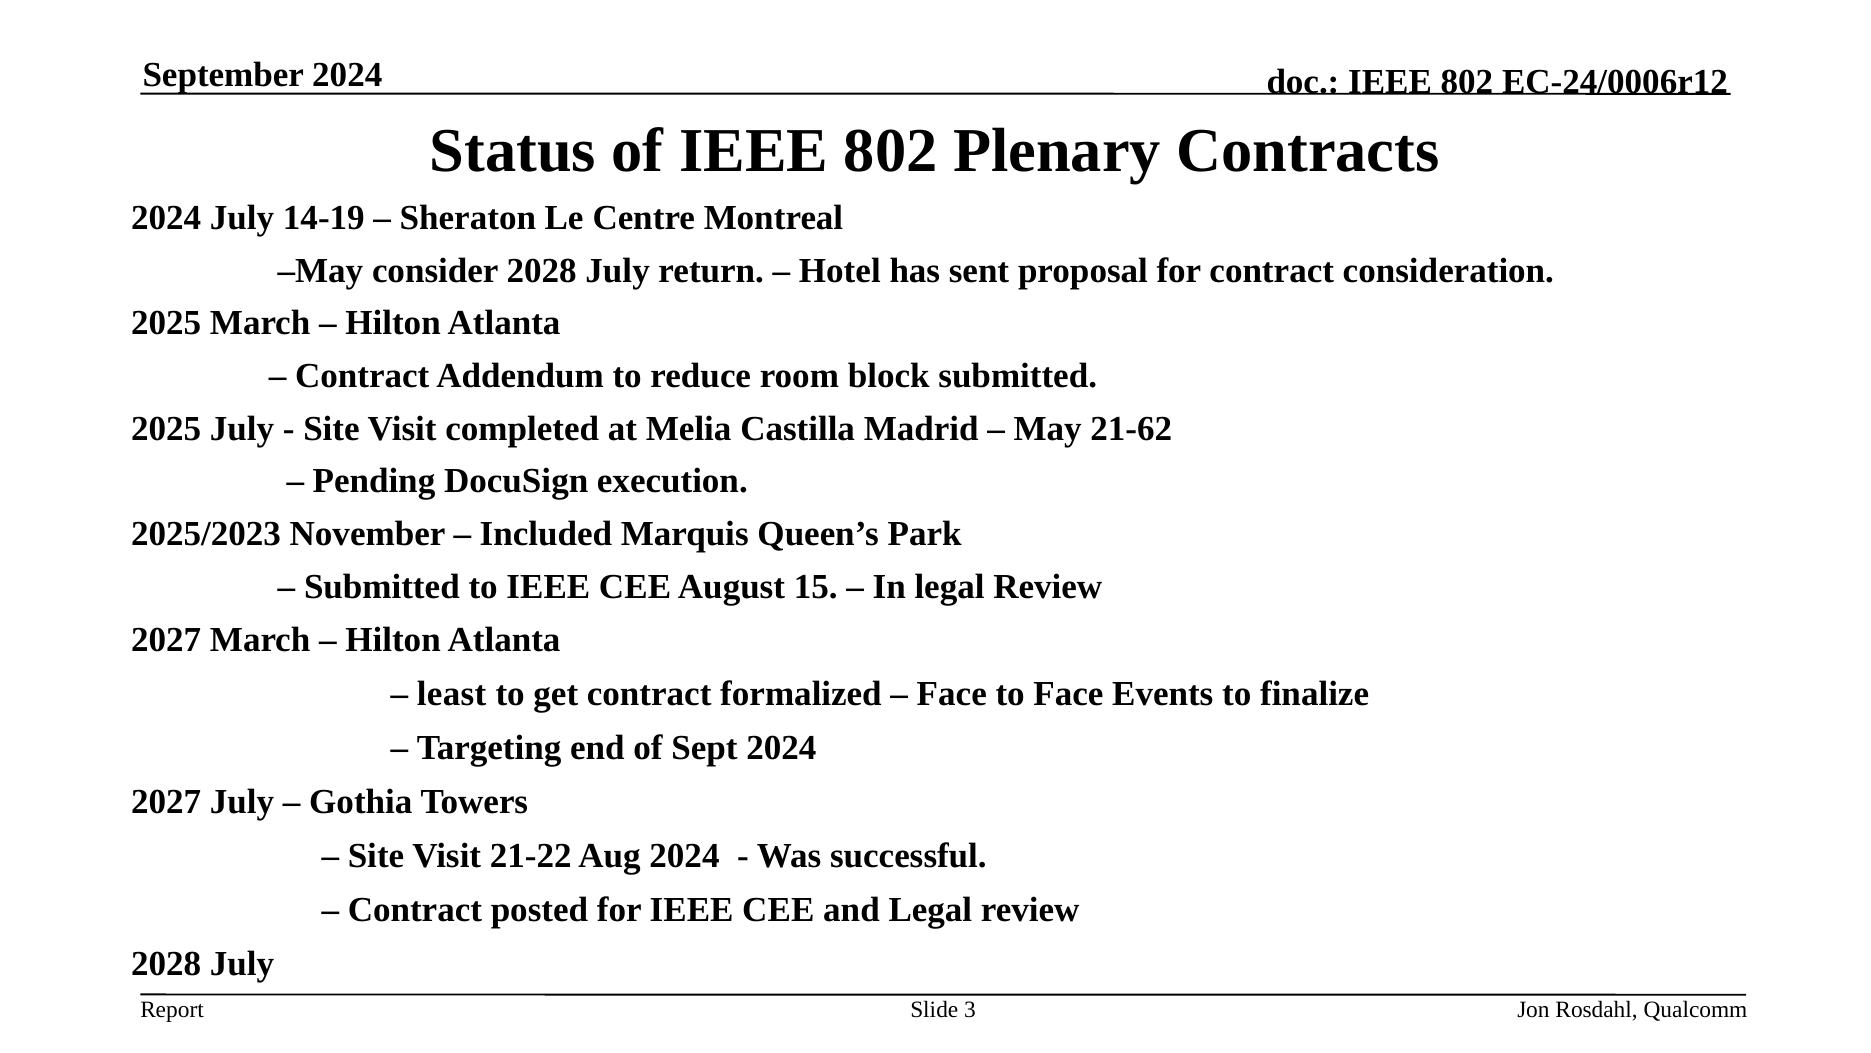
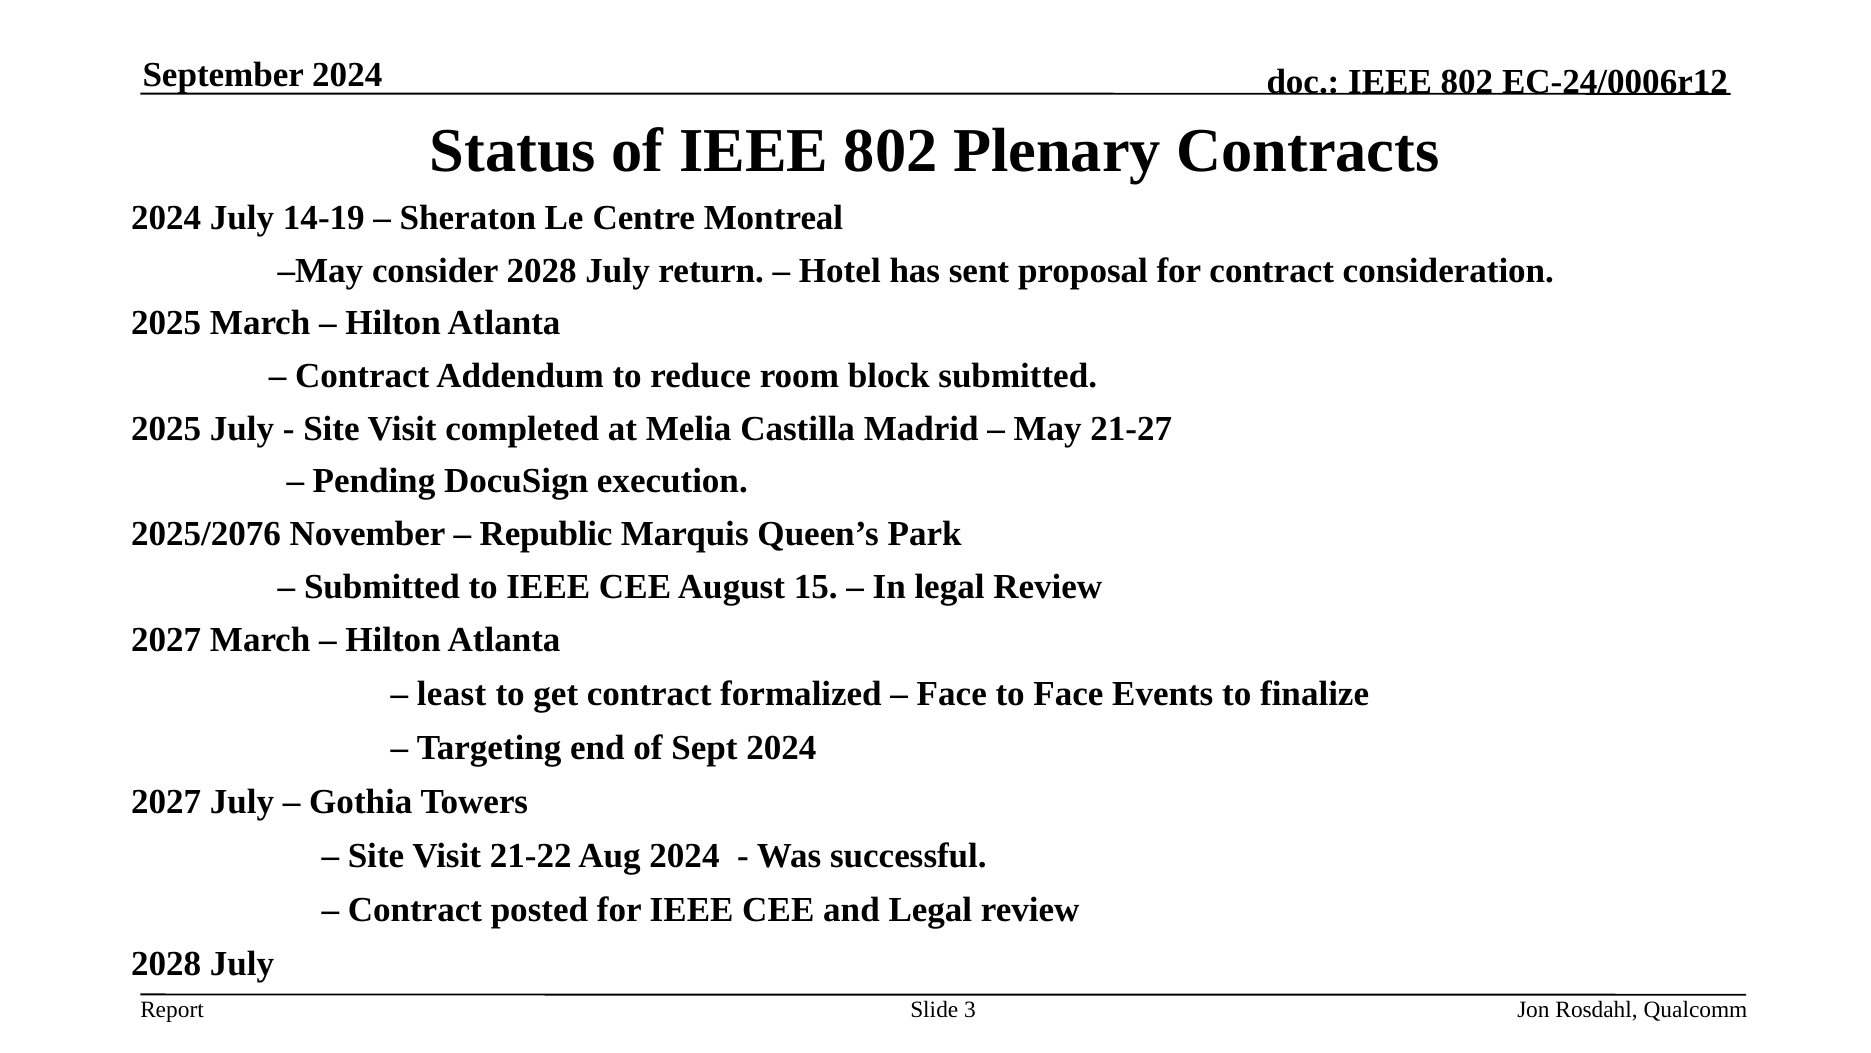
21-62: 21-62 -> 21-27
2025/2023: 2025/2023 -> 2025/2076
Included: Included -> Republic
